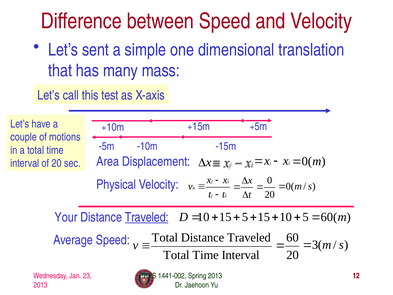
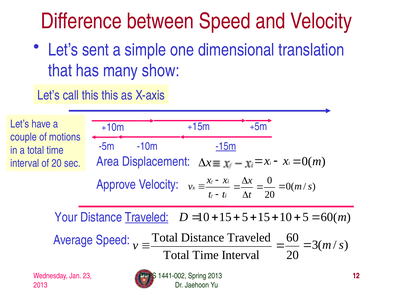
mass: mass -> show
this test: test -> this
-15m underline: none -> present
Physical: Physical -> Approve
